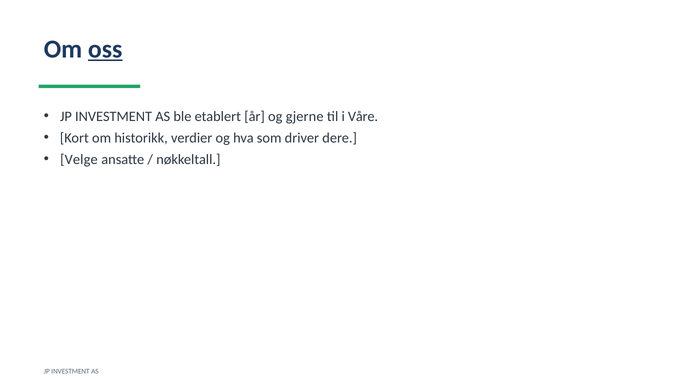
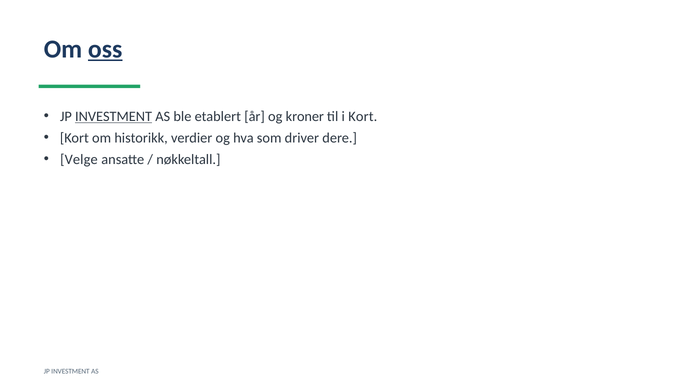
INVESTMENT at (114, 117) underline: none -> present
gjerne: gjerne -> kroner
i Våre: Våre -> Kort
